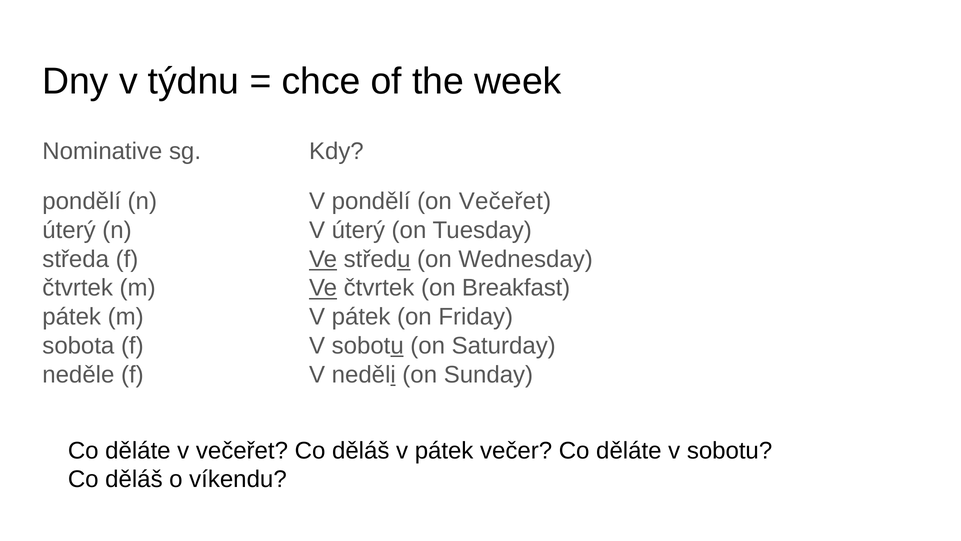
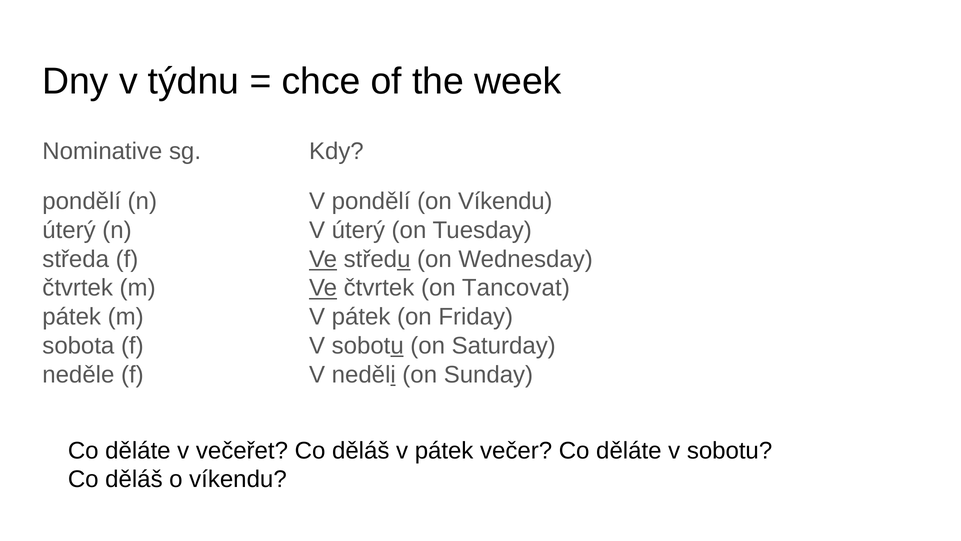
on Večeřet: Večeřet -> Víkendu
Breakfast: Breakfast -> Tancovat
